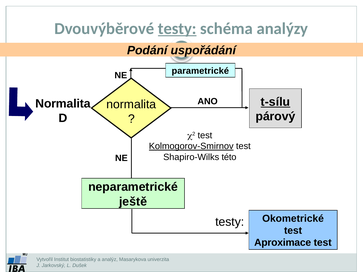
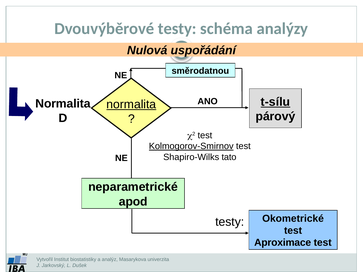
testy at (177, 29) underline: present -> none
Podání: Podání -> Nulová
parametrické: parametrické -> směrodatnou
normalita at (131, 104) underline: none -> present
této: této -> tato
ještě: ještě -> apod
